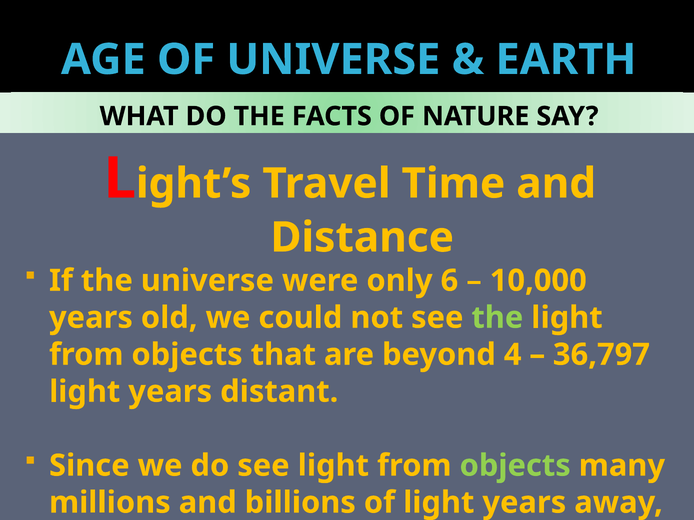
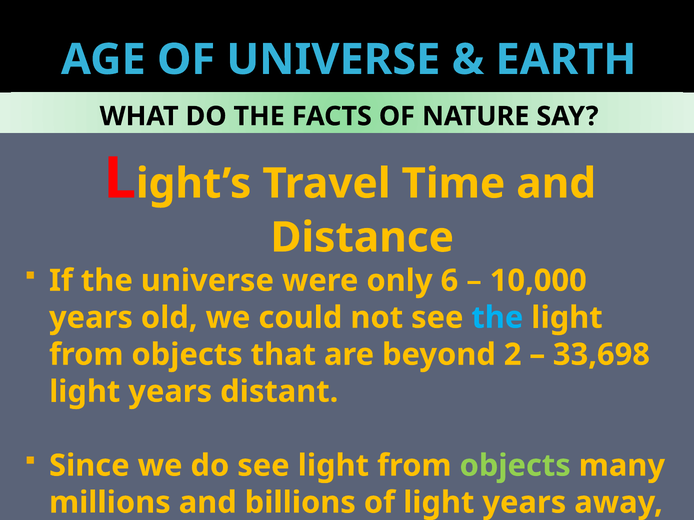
the at (497, 318) colour: light green -> light blue
4: 4 -> 2
36,797: 36,797 -> 33,698
